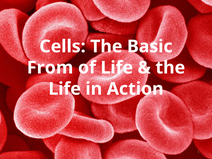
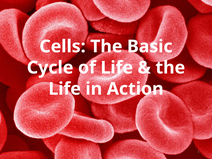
From: From -> Cycle
